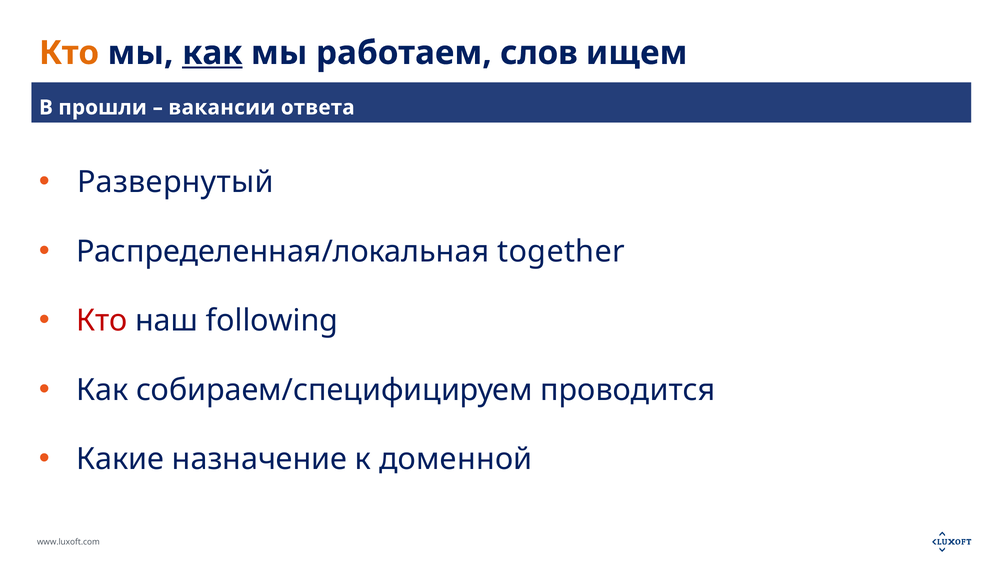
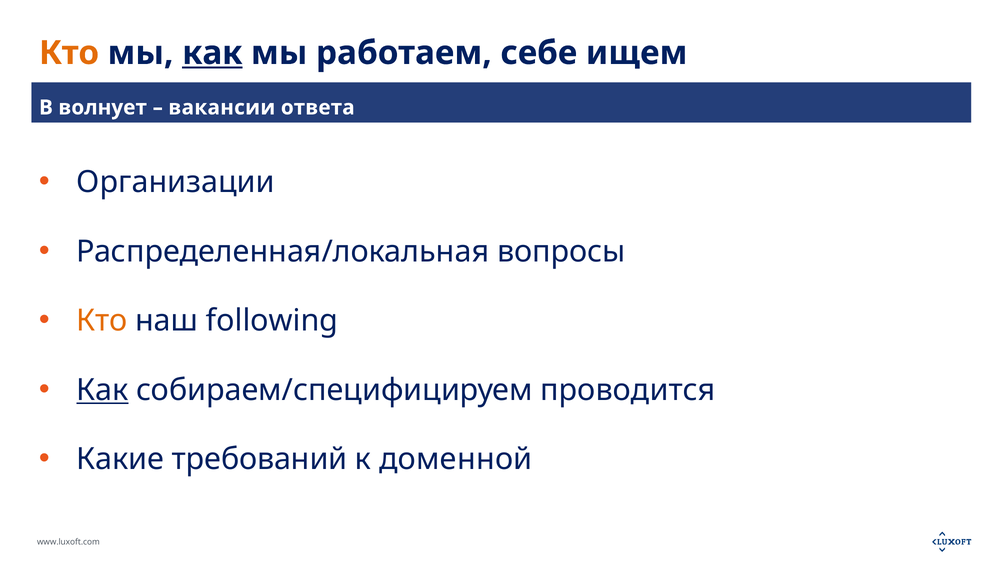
слов: слов -> себе
прошли: прошли -> волнует
Развернутый: Развернутый -> Организации
together: together -> вопросы
Кто at (102, 321) colour: red -> orange
Как at (102, 390) underline: none -> present
назначение: назначение -> требований
